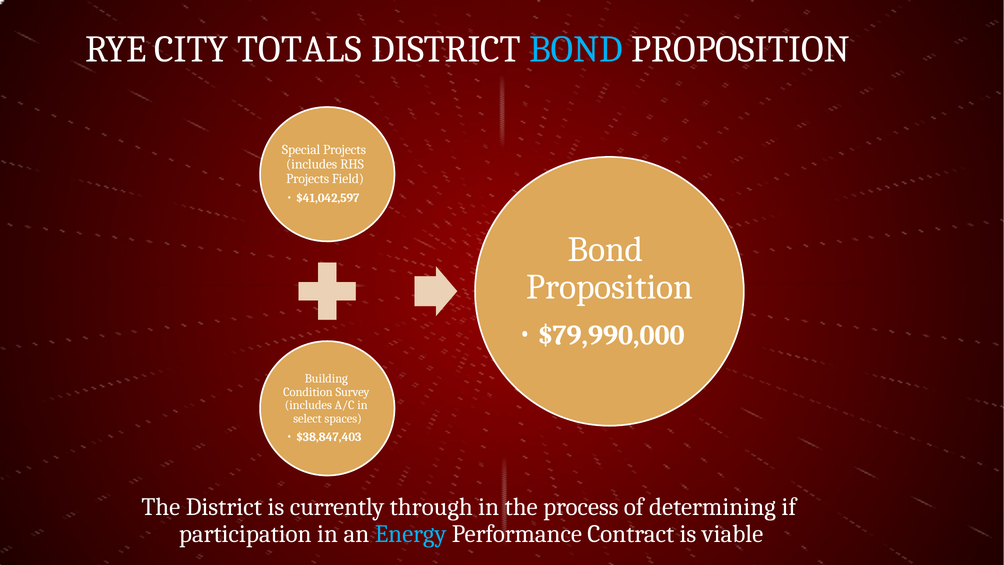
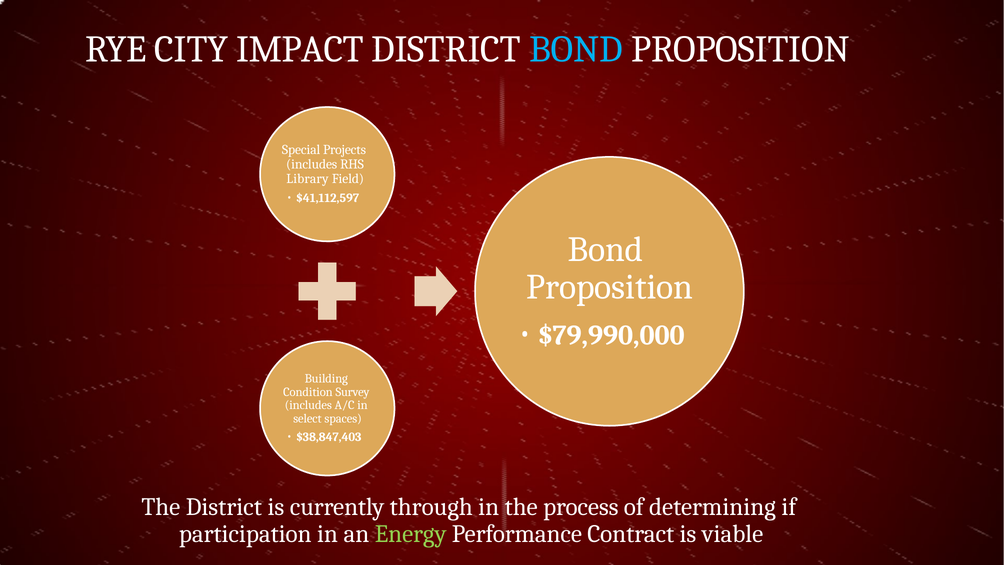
TOTALS: TOTALS -> IMPACT
Projects at (308, 179): Projects -> Library
$41,042,597: $41,042,597 -> $41,112,597
Energy colour: light blue -> light green
